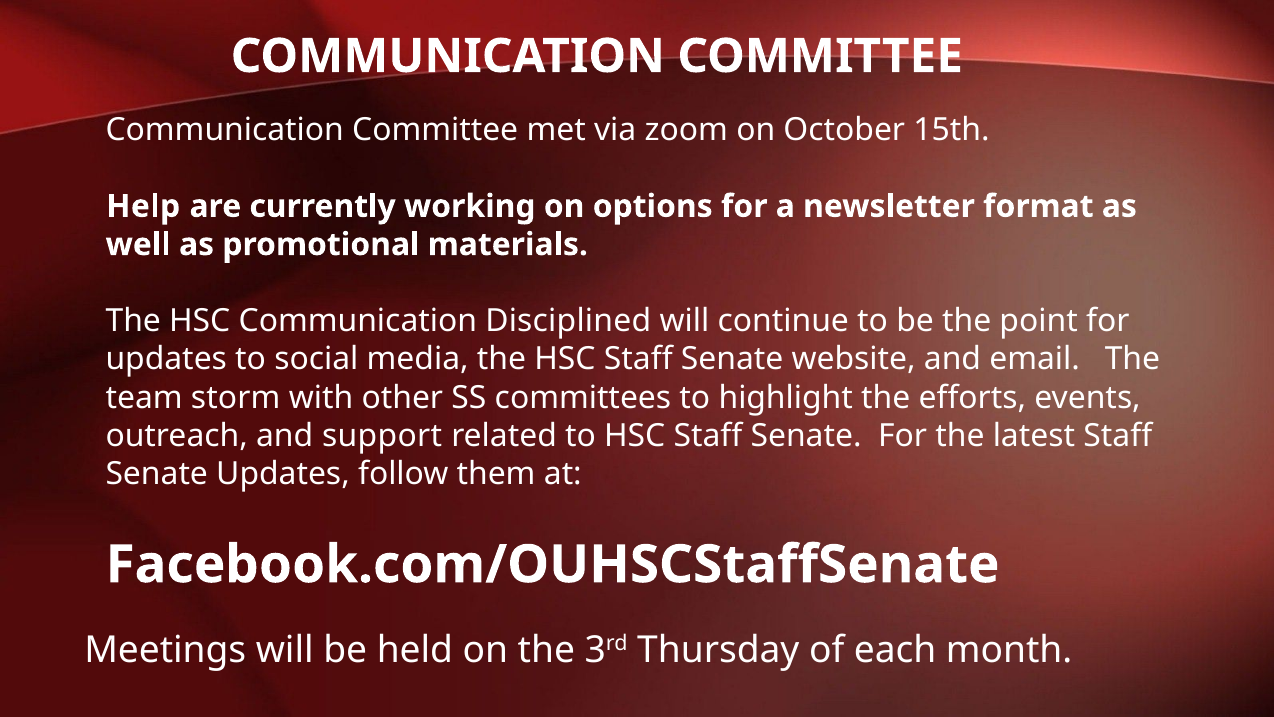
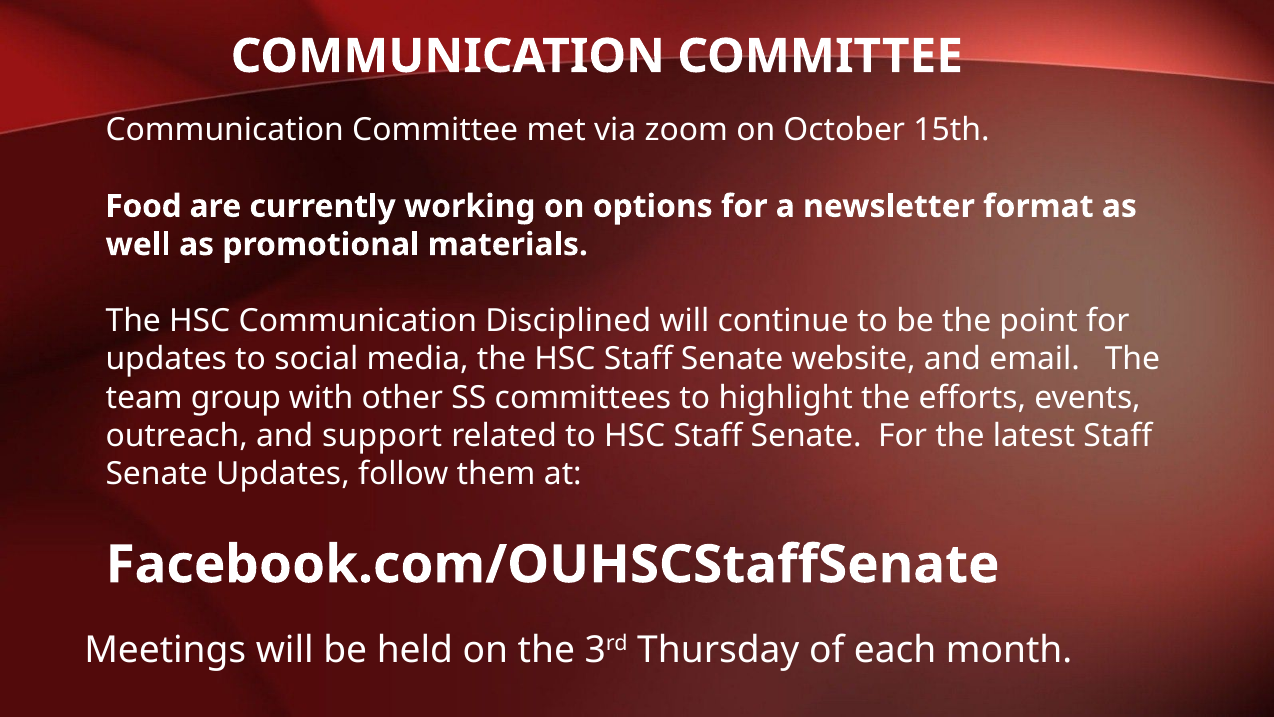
Help: Help -> Food
storm: storm -> group
